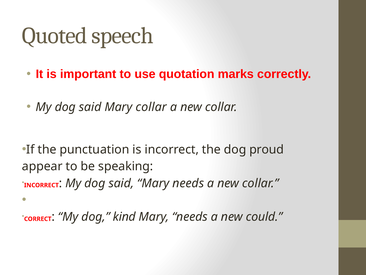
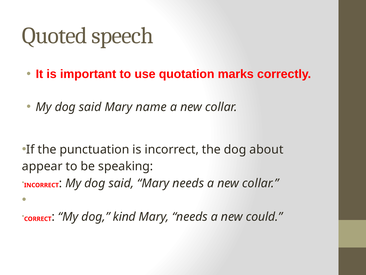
Mary collar: collar -> name
proud: proud -> about
